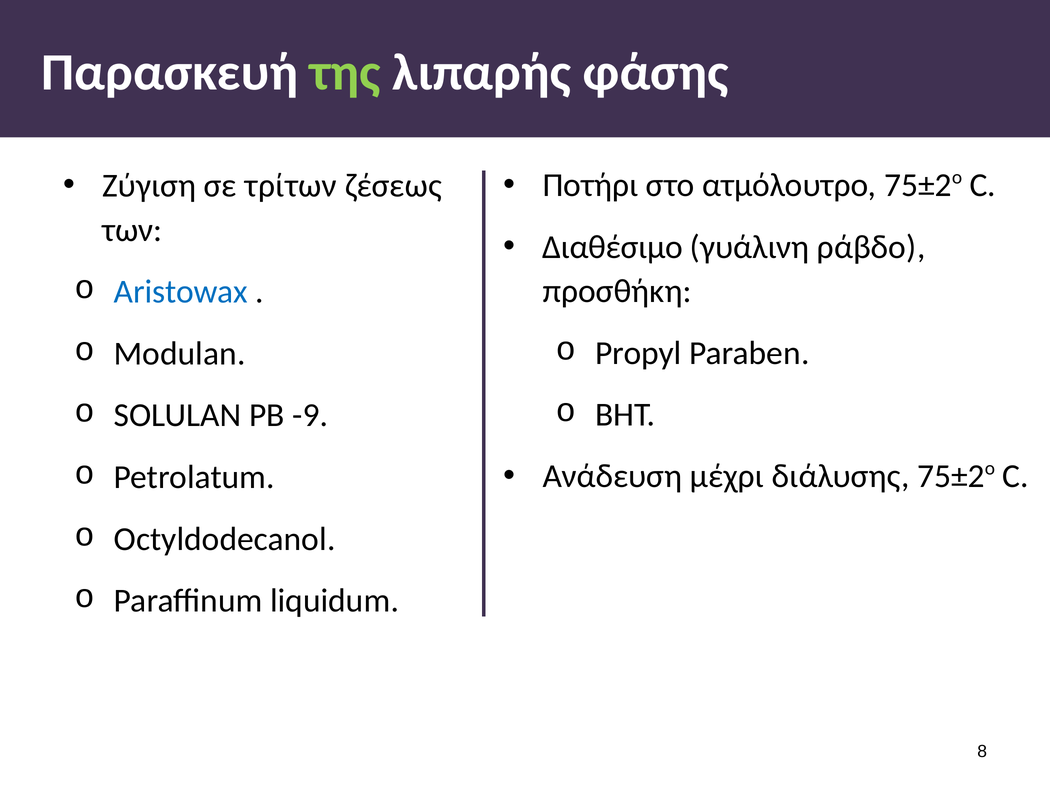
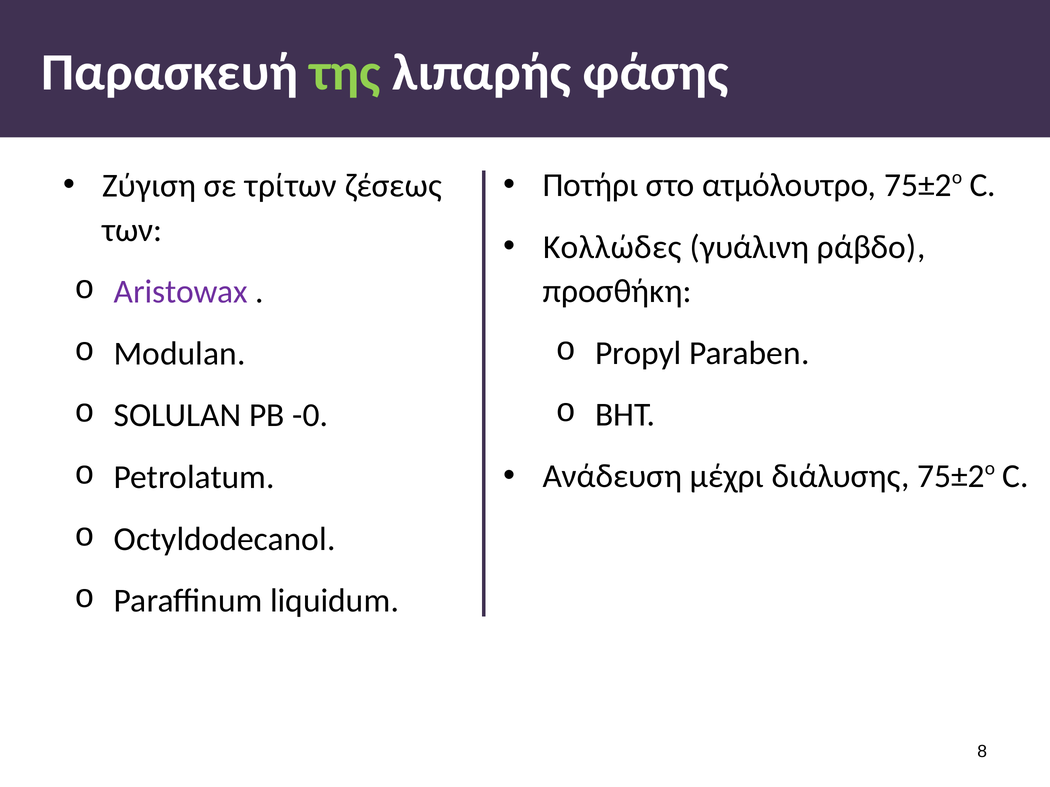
Διαθέσιμο: Διαθέσιμο -> Κολλώδες
Aristowax colour: blue -> purple
-9: -9 -> -0
